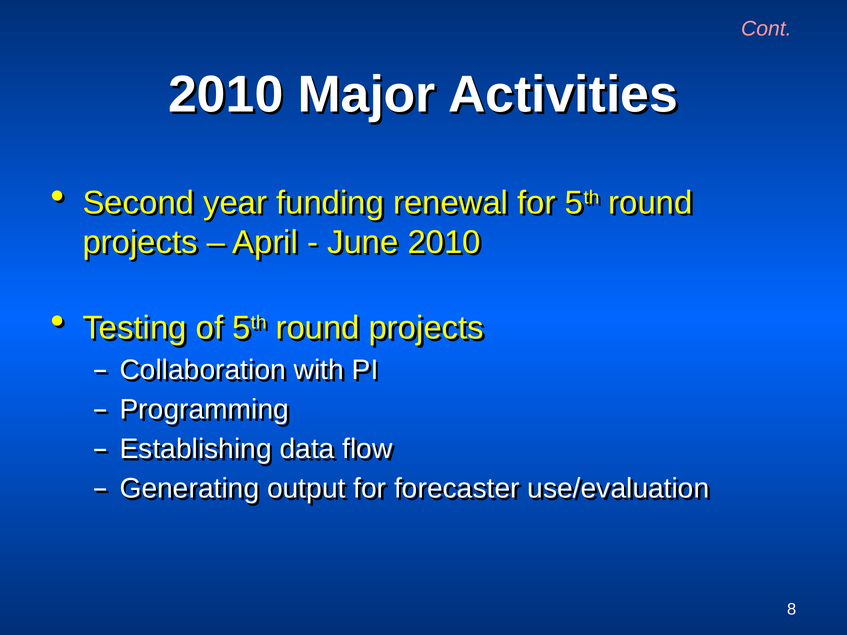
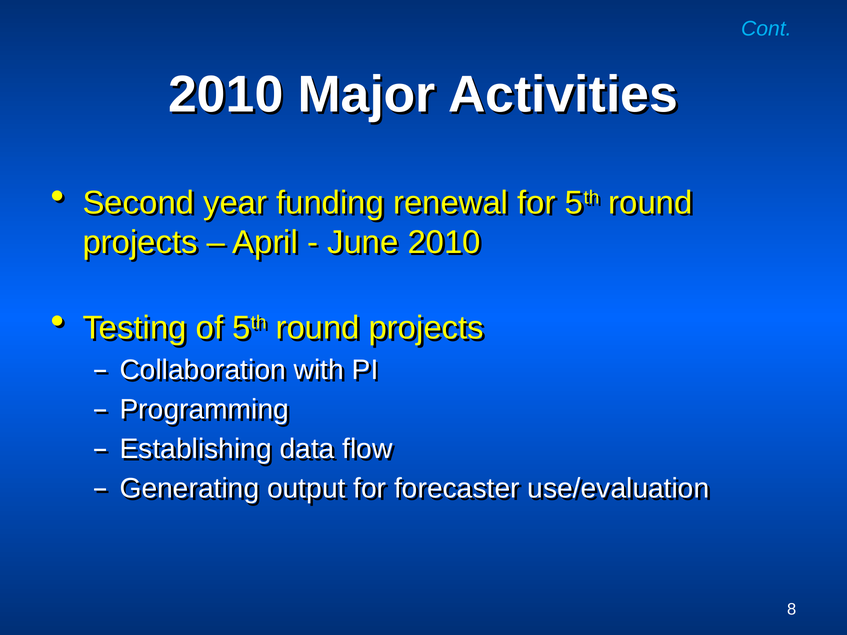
Cont colour: pink -> light blue
